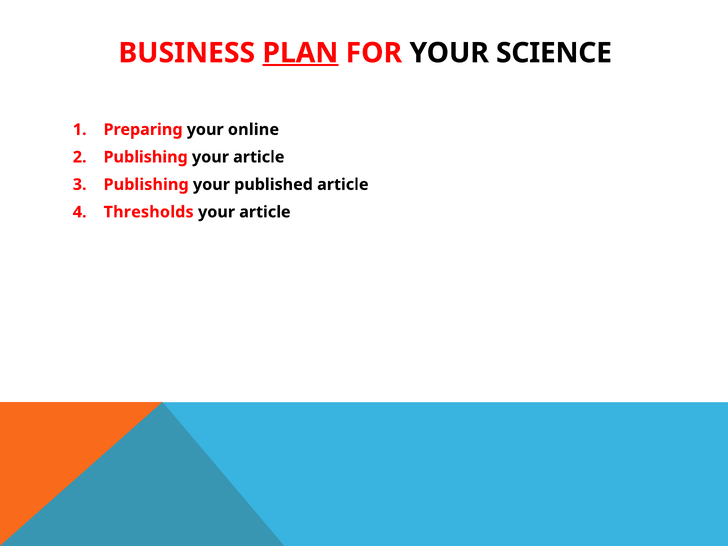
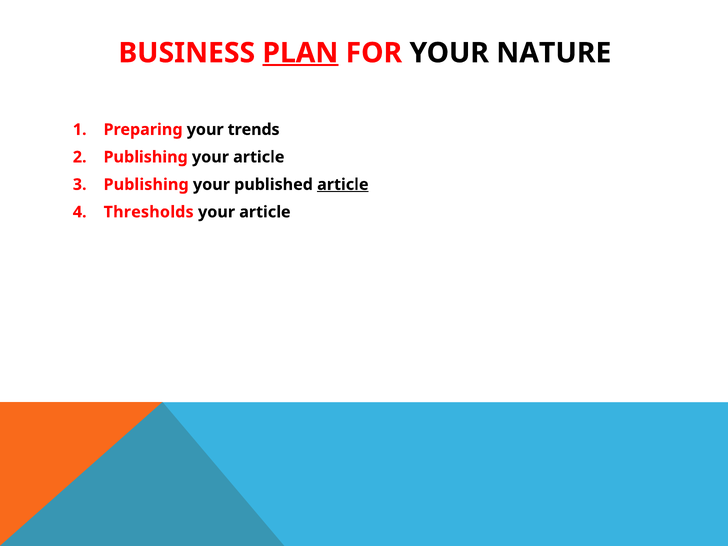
SCIENCE: SCIENCE -> NATURE
online: online -> trends
article at (343, 185) underline: none -> present
